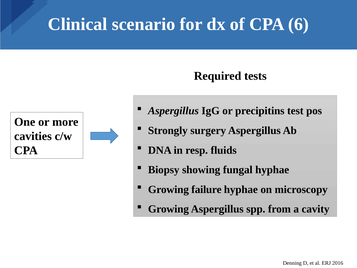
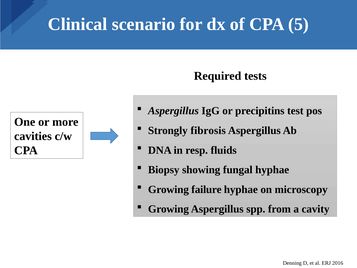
6: 6 -> 5
surgery: surgery -> fibrosis
